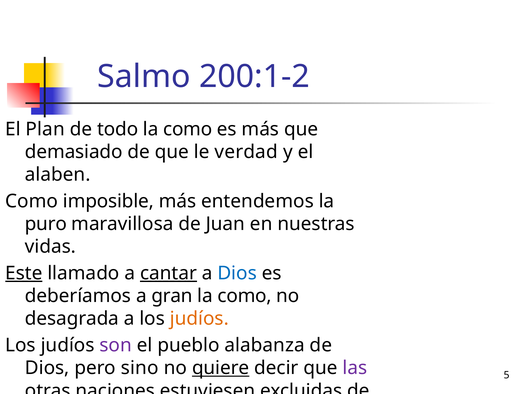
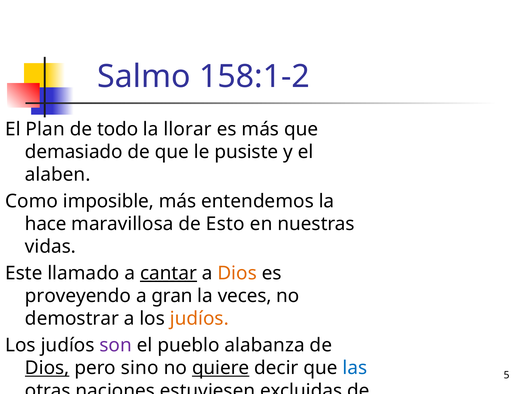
200:1-2: 200:1-2 -> 158:1-2
como at (188, 129): como -> llorar
verdad: verdad -> pusiste
puro: puro -> hace
Juan: Juan -> Esto
Este underline: present -> none
Dios at (237, 274) colour: blue -> orange
deberíamos: deberíamos -> proveyendo
como at (245, 296): como -> veces
desagrada: desagrada -> demostrar
Dios at (47, 368) underline: none -> present
las colour: purple -> blue
